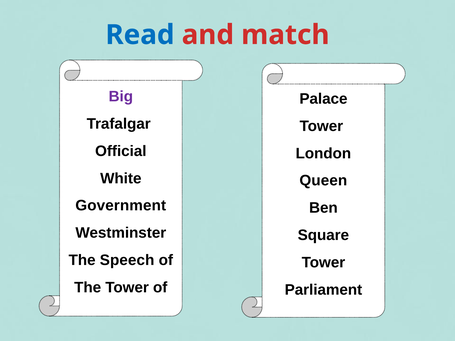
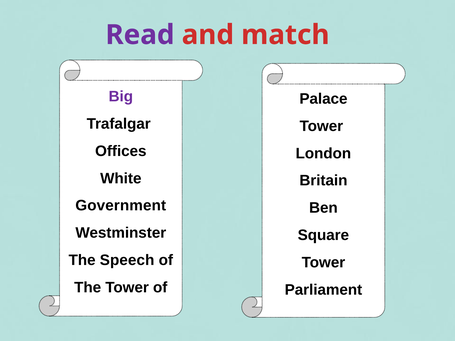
Read colour: blue -> purple
Official: Official -> Offices
Queen: Queen -> Britain
